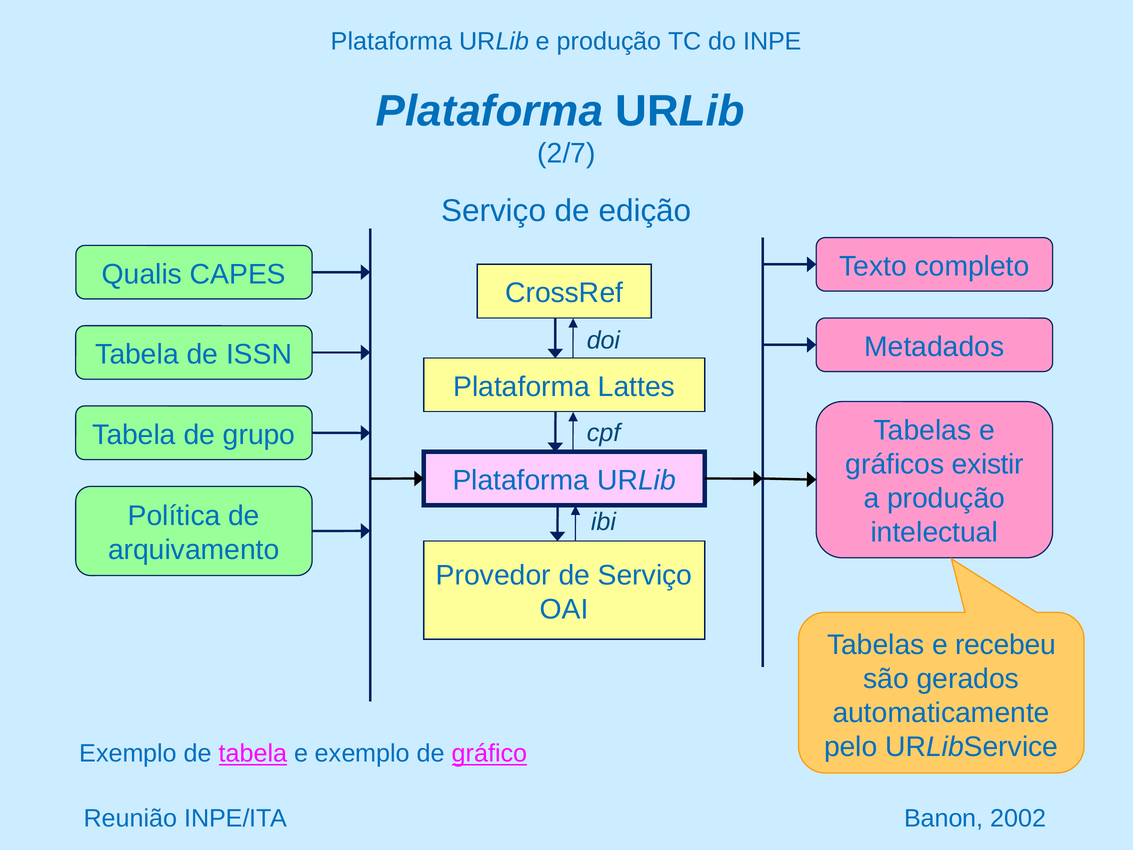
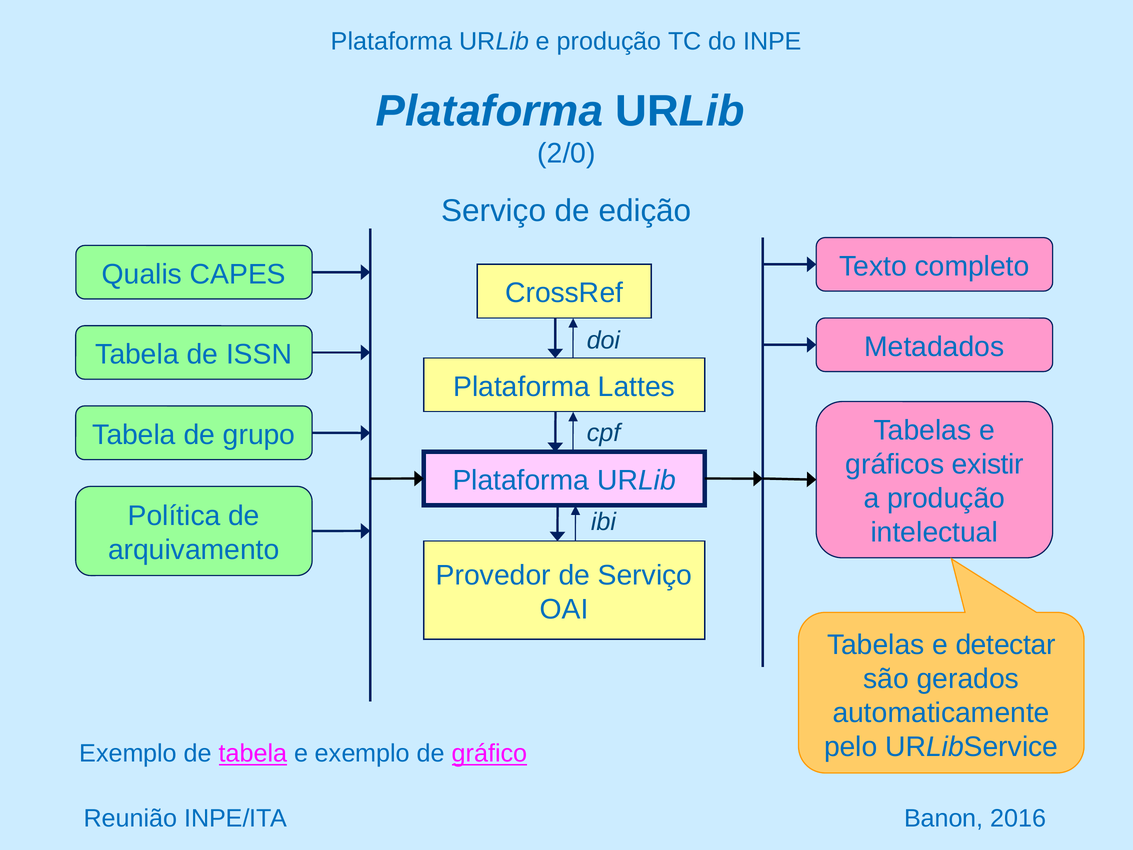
2/7: 2/7 -> 2/0
recebeu: recebeu -> detectar
2002: 2002 -> 2016
